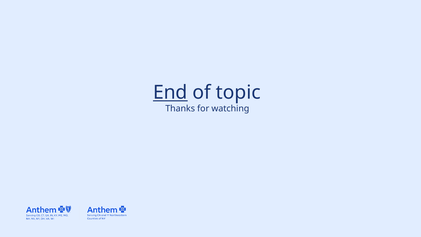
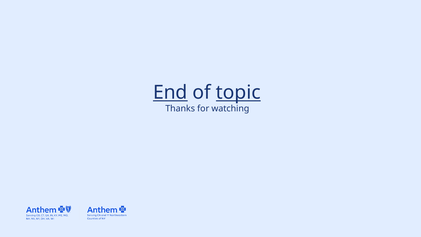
topic underline: none -> present
